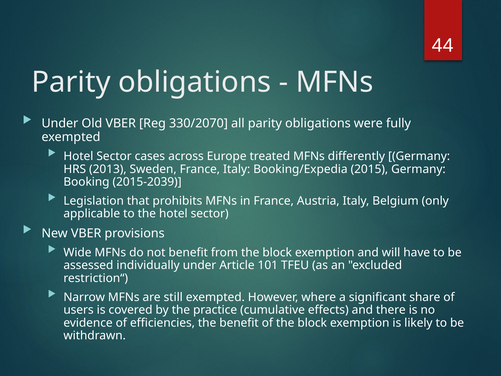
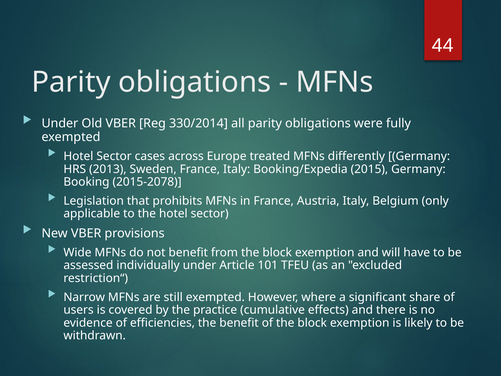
330/2070: 330/2070 -> 330/2014
2015-2039: 2015-2039 -> 2015-2078
